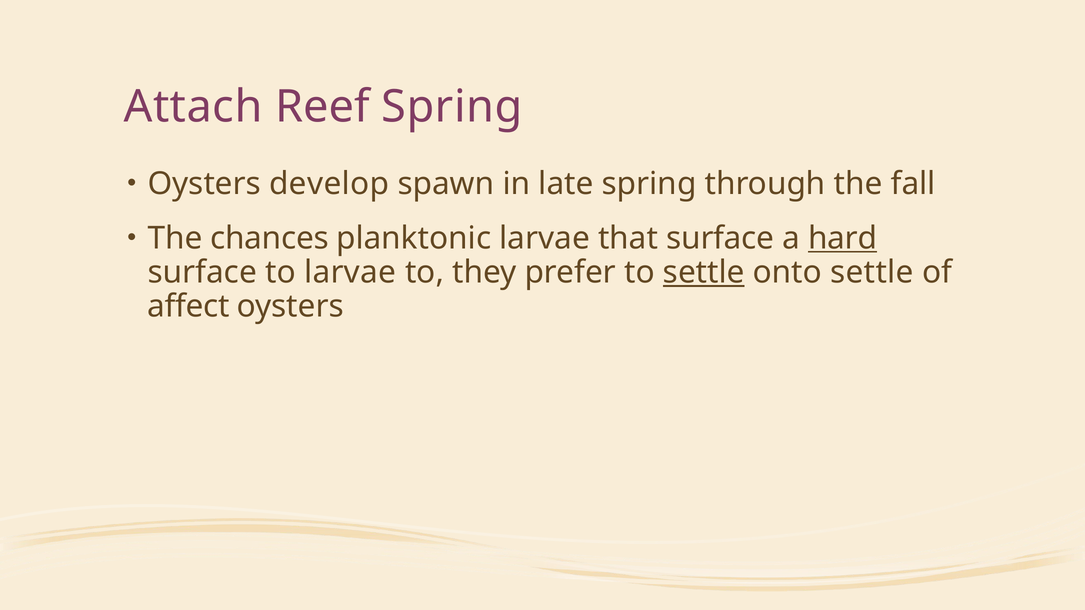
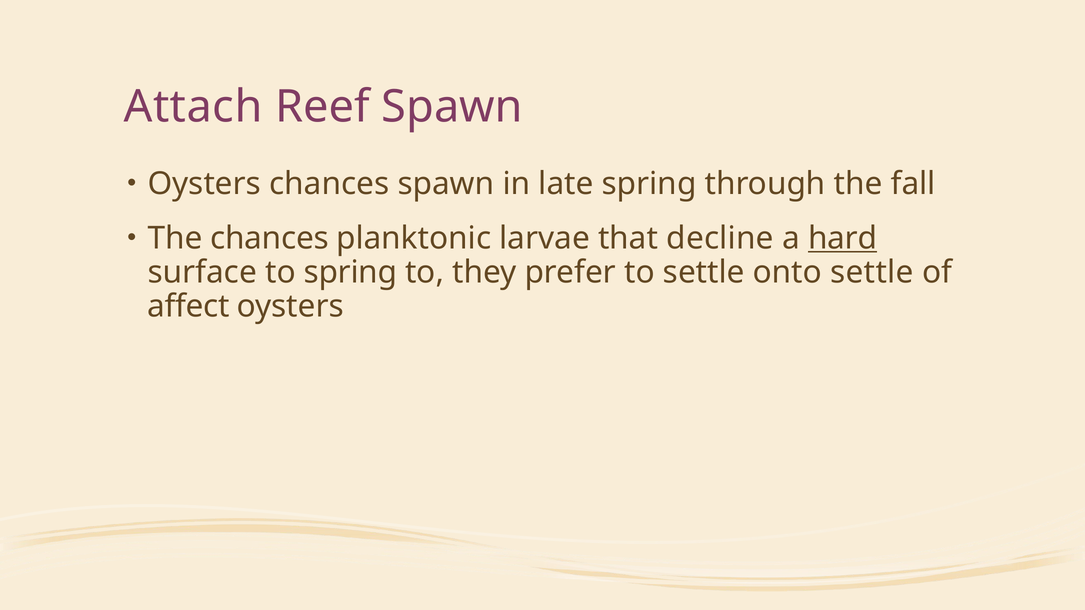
Reef Spring: Spring -> Spawn
Oysters develop: develop -> chances
that surface: surface -> decline
to larvae: larvae -> spring
settle at (704, 272) underline: present -> none
